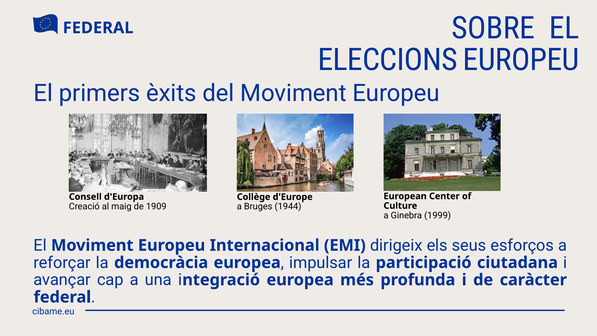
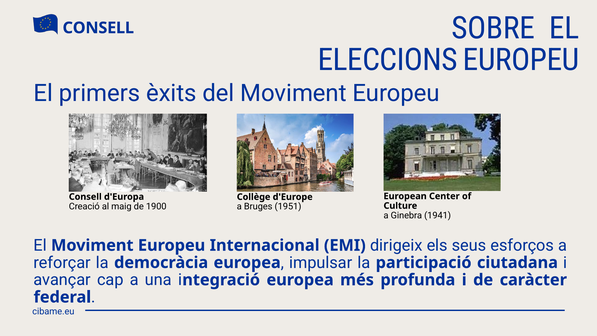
FEDERAL at (98, 28): FEDERAL -> CONSELL
1909: 1909 -> 1900
1944: 1944 -> 1951
1999: 1999 -> 1941
